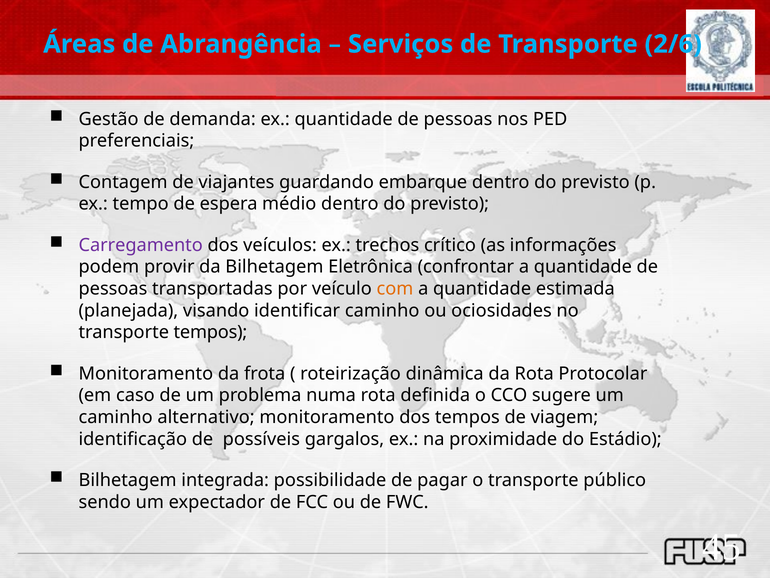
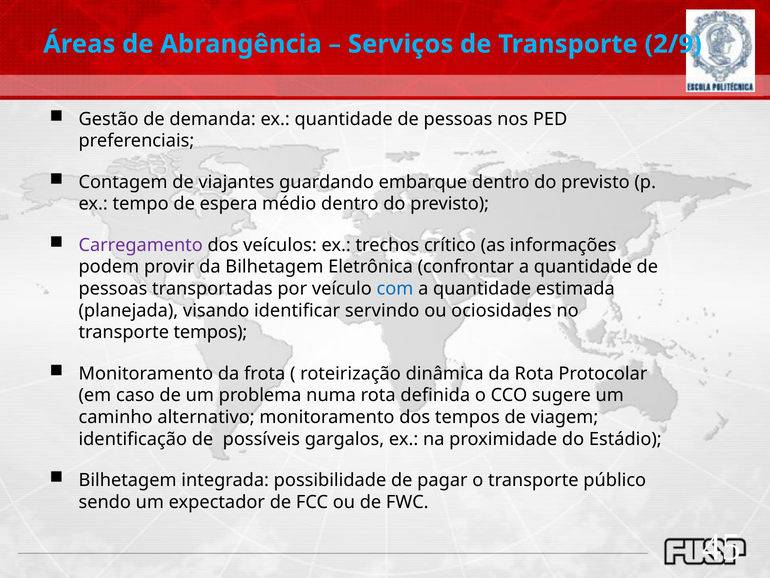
2/6: 2/6 -> 2/9
com colour: orange -> blue
identificar caminho: caminho -> servindo
